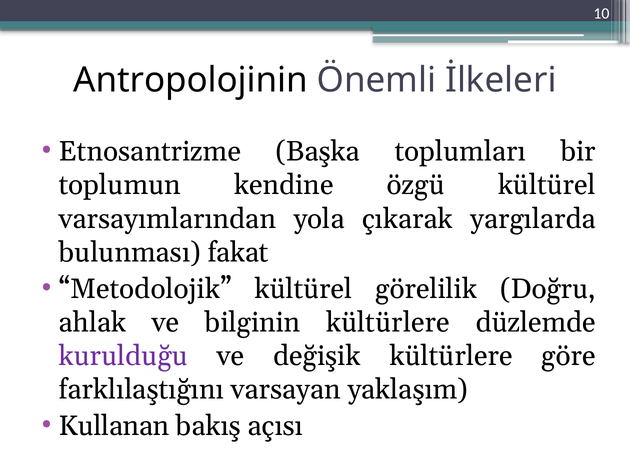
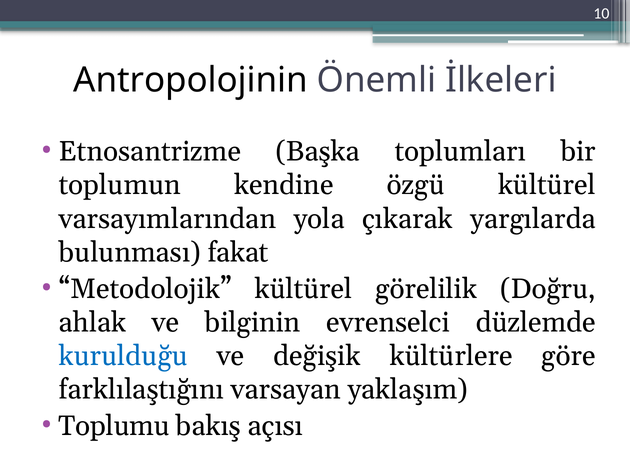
bilginin kültürlere: kültürlere -> evrenselci
kurulduğu colour: purple -> blue
Kullanan: Kullanan -> Toplumu
